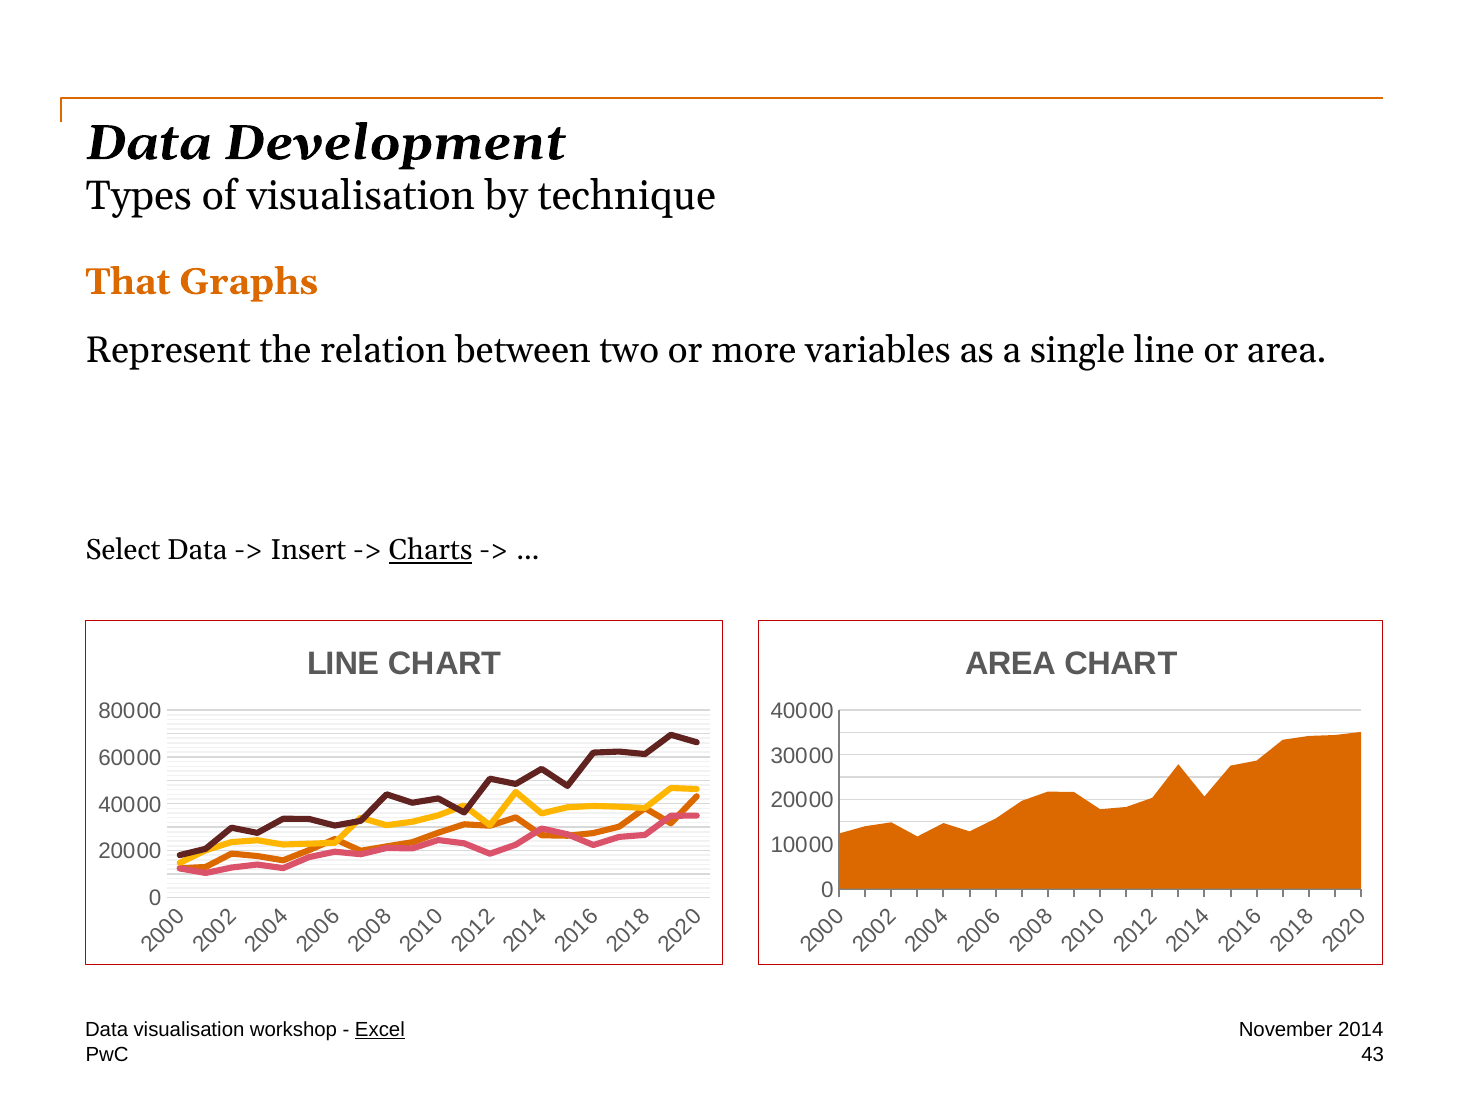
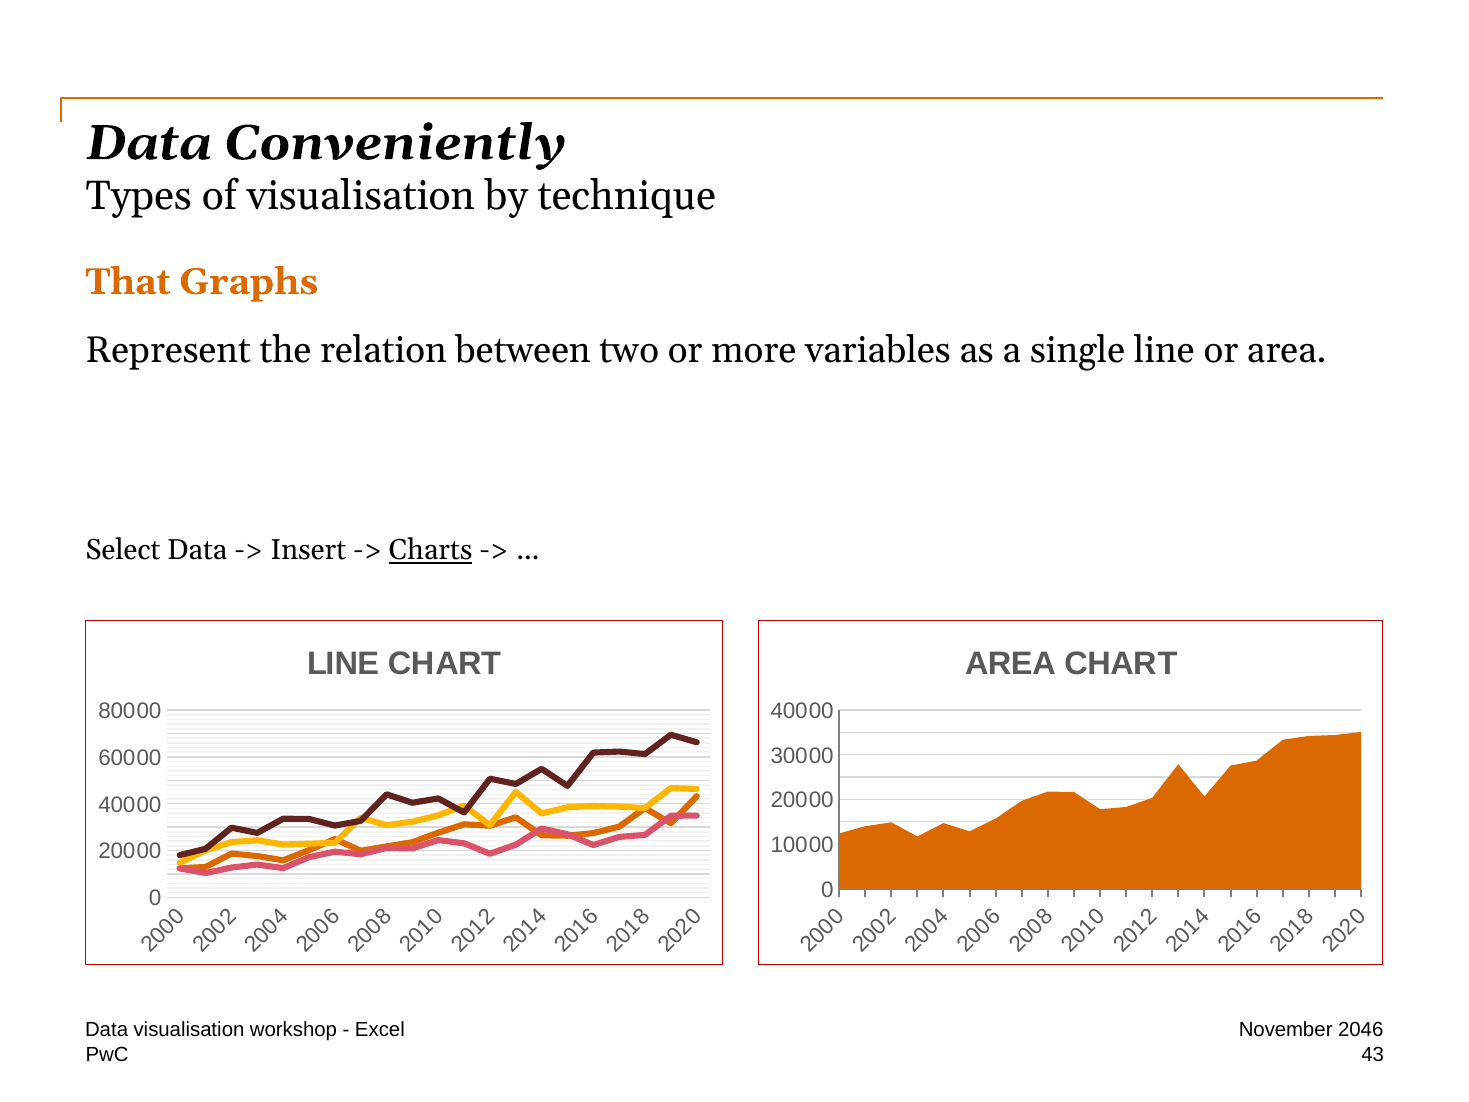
Development: Development -> Conveniently
Excel underline: present -> none
2014: 2014 -> 2046
